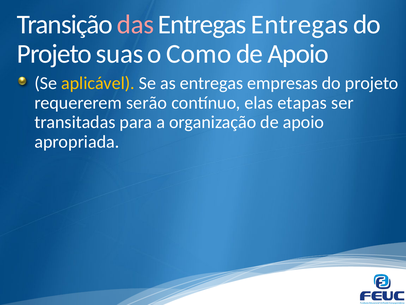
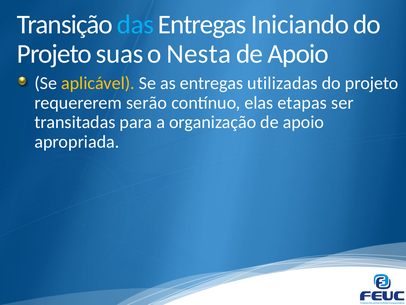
das colour: pink -> light blue
Entregas Entregas: Entregas -> Iniciando
Como: Como -> Nesta
empresas: empresas -> utilizadas
